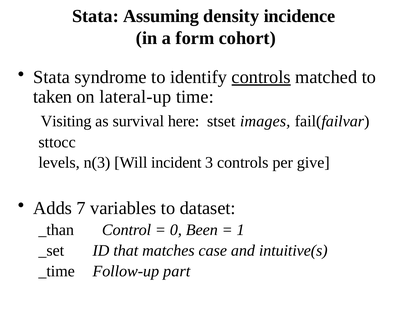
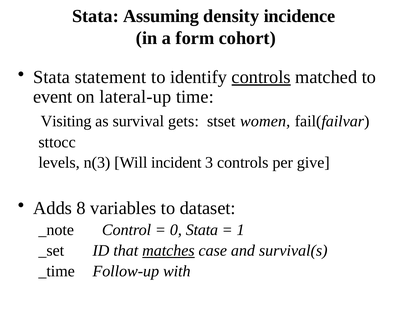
syndrome: syndrome -> statement
taken: taken -> event
here: here -> gets
images: images -> women
7: 7 -> 8
_than: _than -> _note
0 Been: Been -> Stata
matches underline: none -> present
intuitive(s: intuitive(s -> survival(s
part: part -> with
